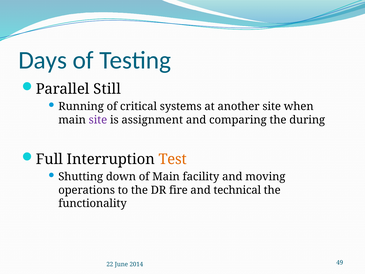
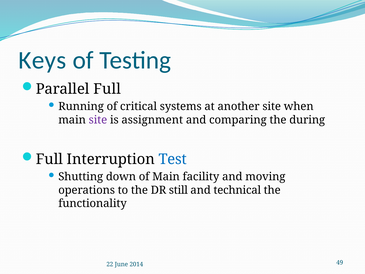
Days: Days -> Keys
Parallel Still: Still -> Full
Test colour: orange -> blue
fire: fire -> still
